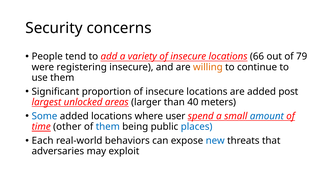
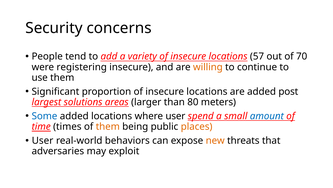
66: 66 -> 57
79: 79 -> 70
unlocked: unlocked -> solutions
40: 40 -> 80
other: other -> times
them at (108, 126) colour: blue -> orange
places colour: blue -> orange
Each at (43, 140): Each -> User
new colour: blue -> orange
